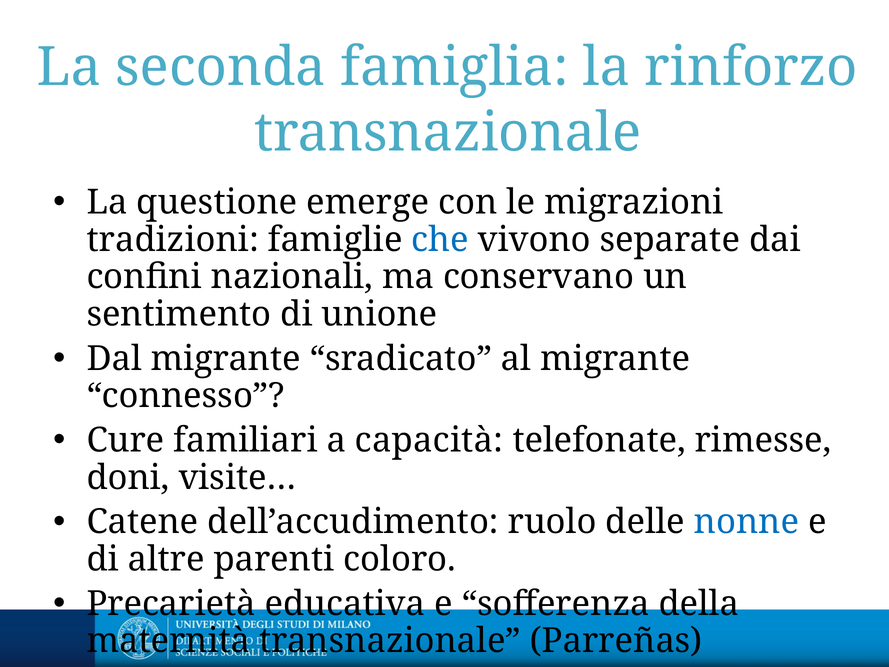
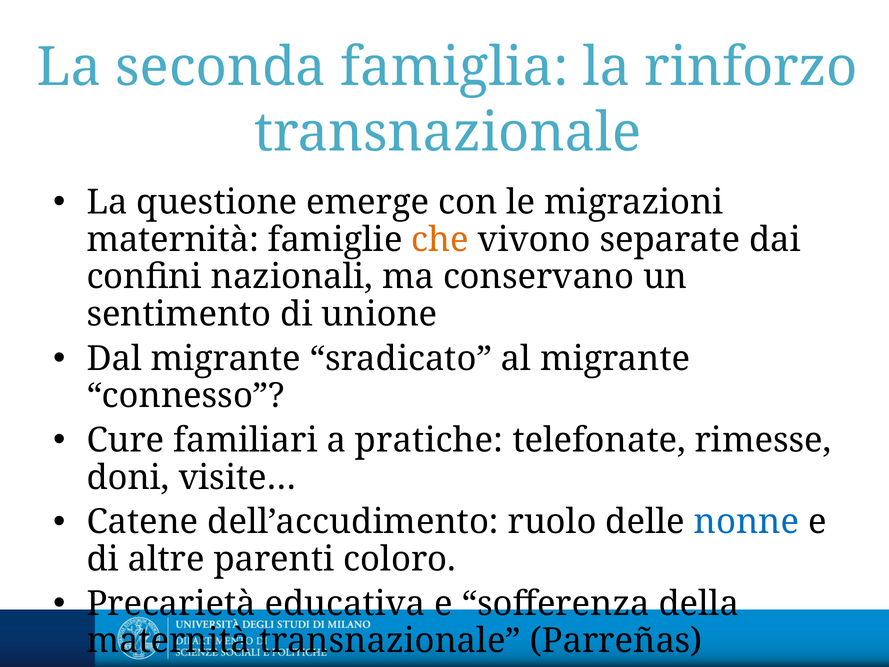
tradizioni at (173, 240): tradizioni -> maternità
che colour: blue -> orange
capacità: capacità -> pratiche
